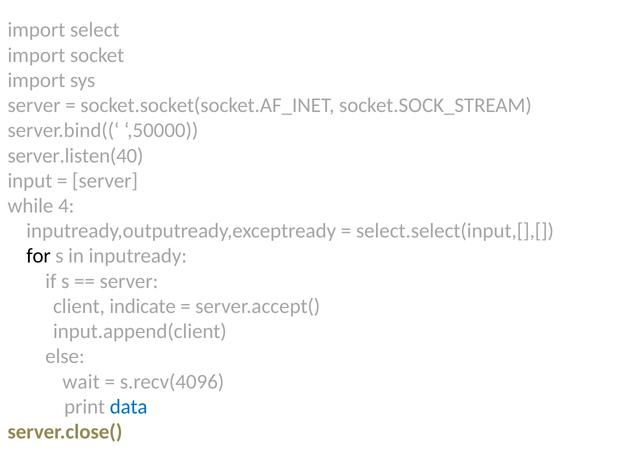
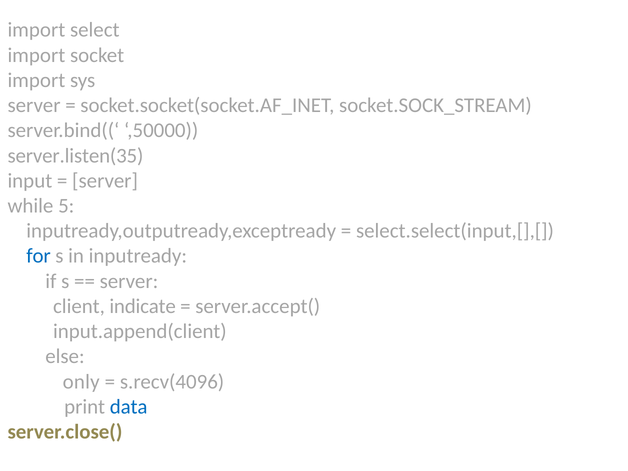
server.listen(40: server.listen(40 -> server.listen(35
4: 4 -> 5
for colour: black -> blue
wait: wait -> only
